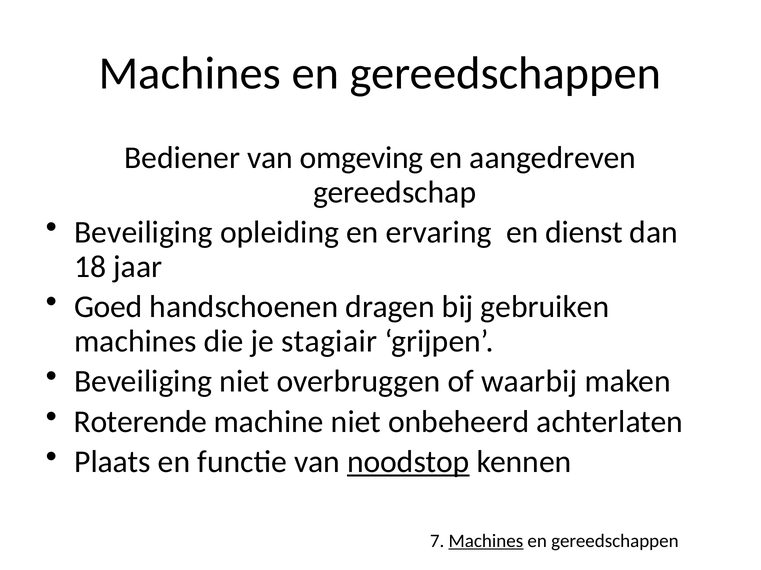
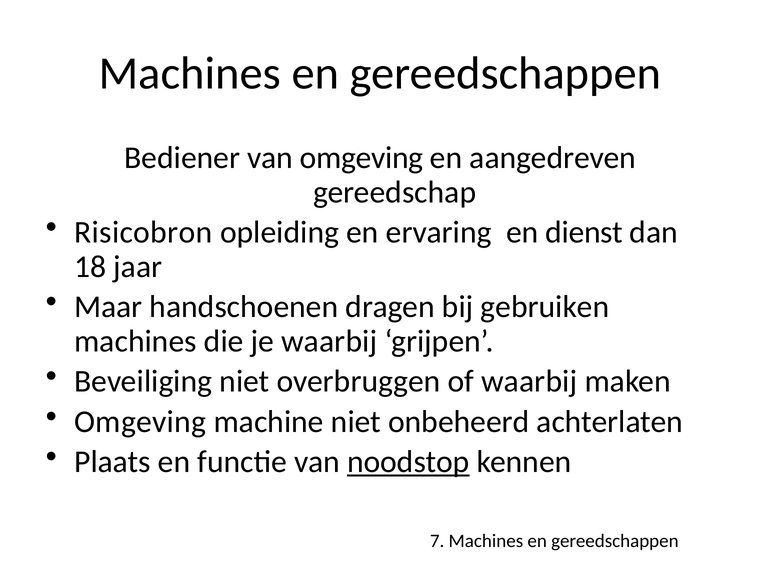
Beveiliging at (144, 233): Beveiliging -> Risicobron
Goed: Goed -> Maar
je stagiair: stagiair -> waarbij
Roterende at (140, 422): Roterende -> Omgeving
Machines at (486, 542) underline: present -> none
